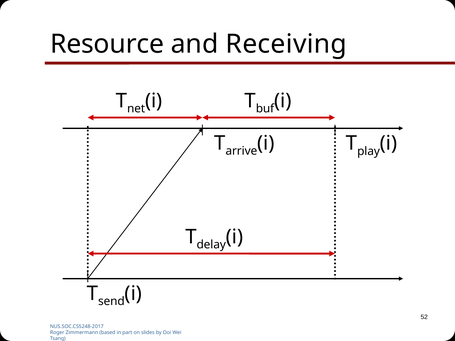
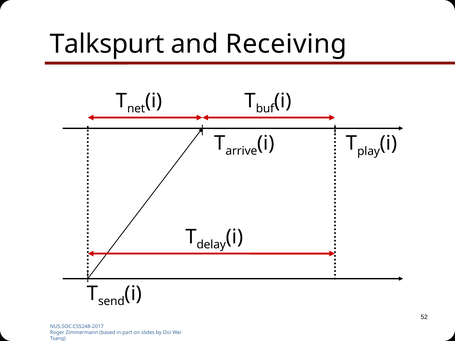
Resource: Resource -> Talkspurt
